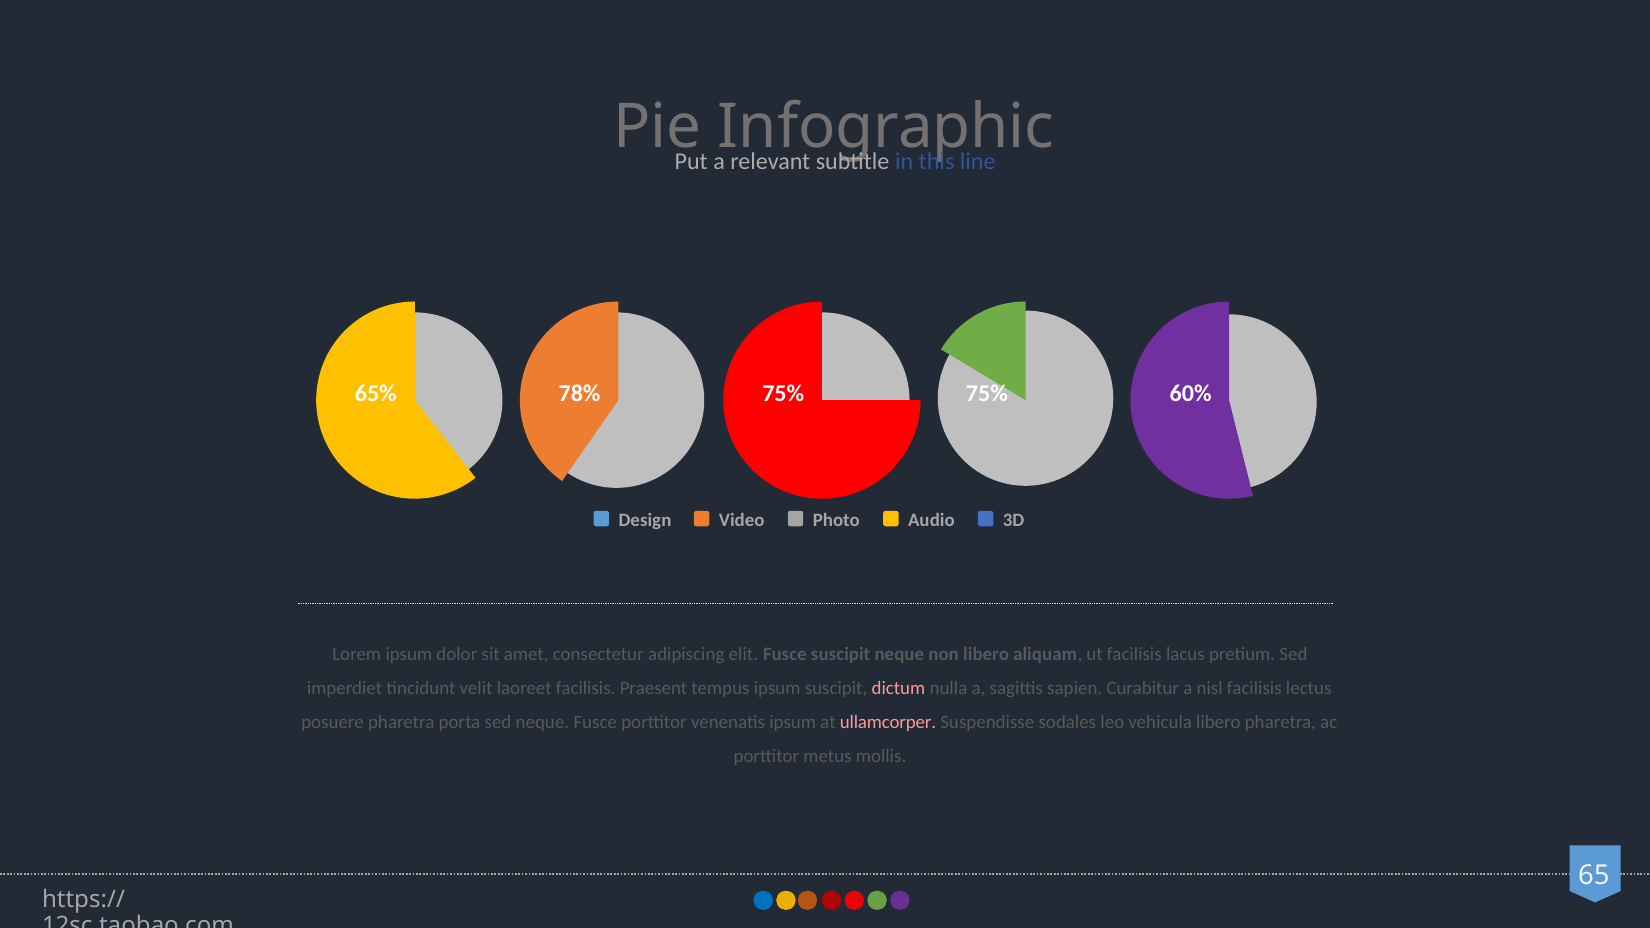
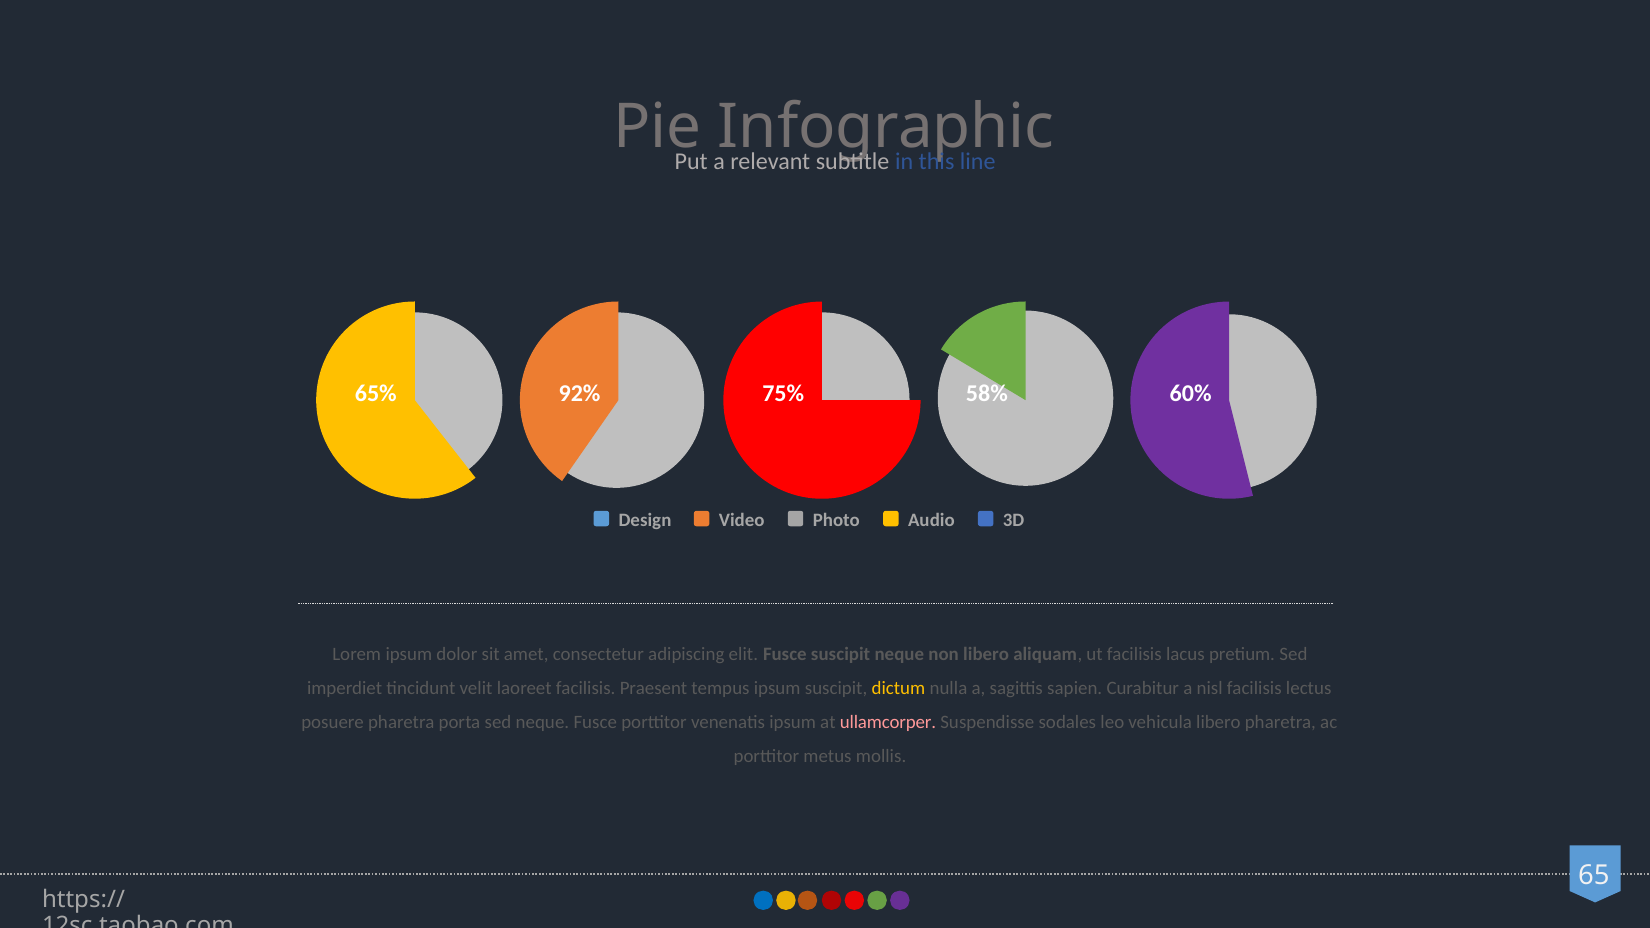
78%: 78% -> 92%
75% 75%: 75% -> 58%
dictum colour: pink -> yellow
